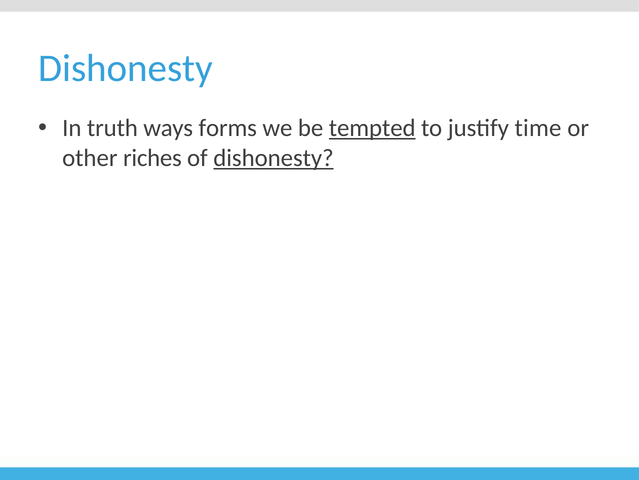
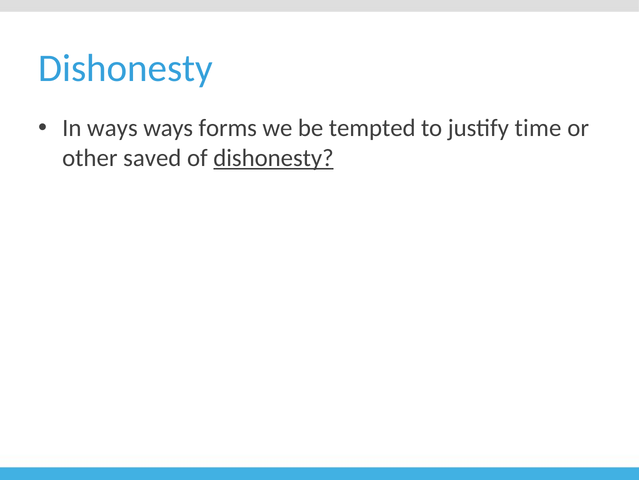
In truth: truth -> ways
tempted underline: present -> none
riches: riches -> saved
